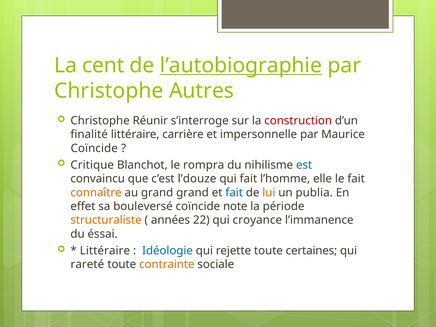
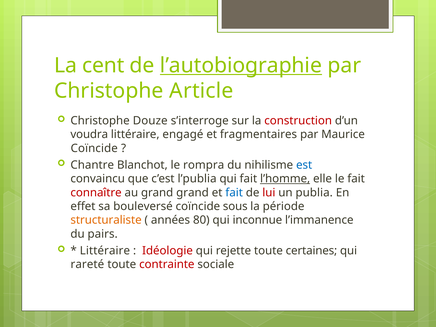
Autres: Autres -> Article
Réunir: Réunir -> Douze
finalité: finalité -> voudra
carrière: carrière -> engagé
impersonnelle: impersonnelle -> fragmentaires
Critique: Critique -> Chantre
l’douze: l’douze -> l’publia
l’homme underline: none -> present
connaître colour: orange -> red
lui colour: orange -> red
note: note -> sous
22: 22 -> 80
croyance: croyance -> inconnue
éssai: éssai -> pairs
Idéologie colour: blue -> red
contrainte colour: orange -> red
